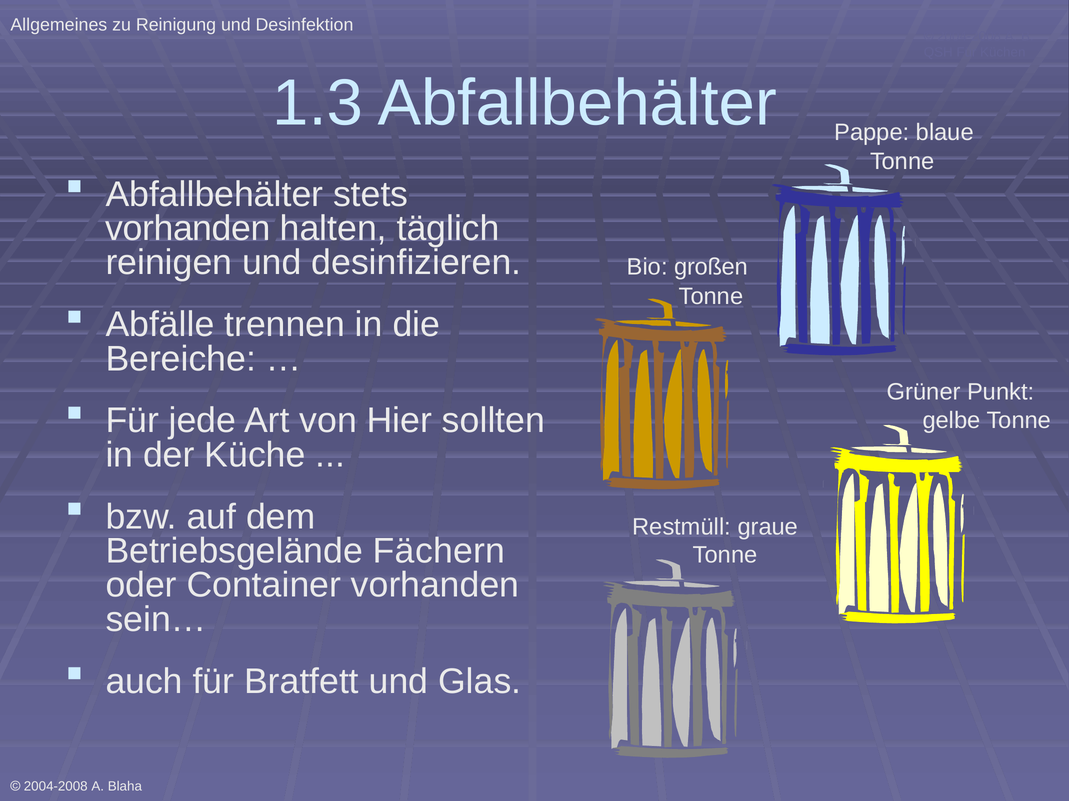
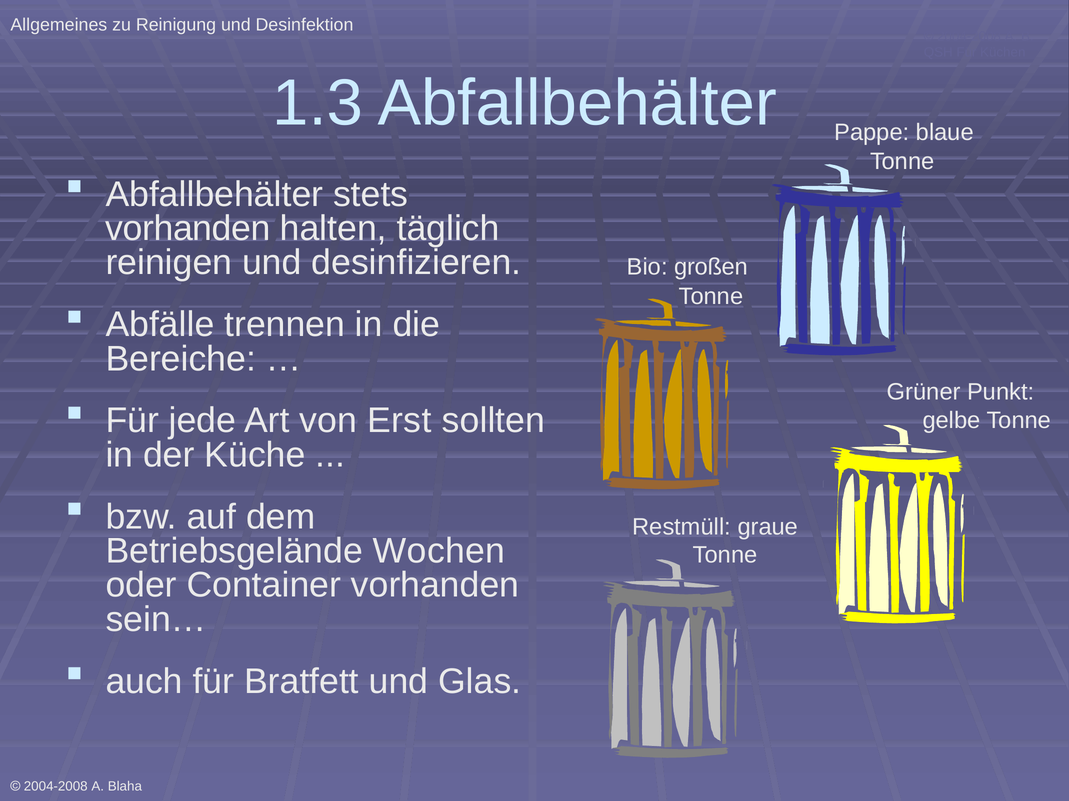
Hier: Hier -> Erst
Fächern: Fächern -> Wochen
